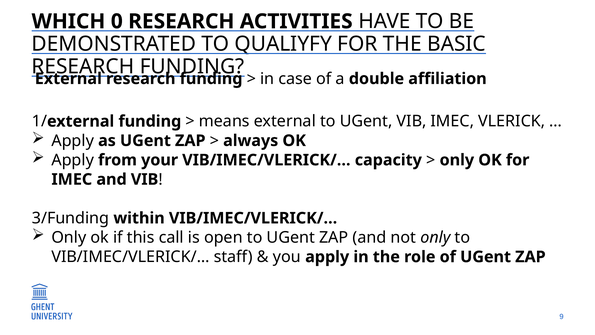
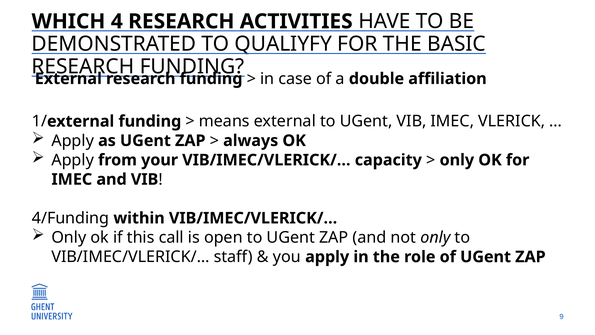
0: 0 -> 4
3/Funding: 3/Funding -> 4/Funding
